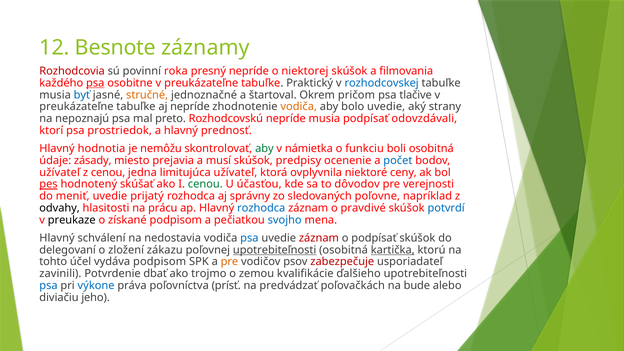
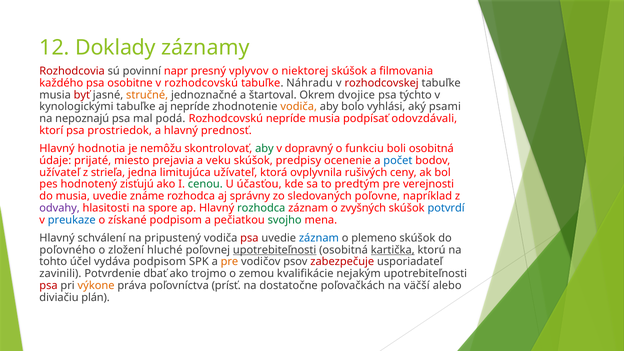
Besnote: Besnote -> Doklady
roka: roka -> napr
presný nepríde: nepríde -> vplyvov
psa at (95, 83) underline: present -> none
osobitne v preukázateľne: preukázateľne -> rozhodcovskú
Praktický: Praktický -> Náhradu
rozhodcovskej colour: blue -> red
byť colour: blue -> red
pričom: pričom -> dvojice
tlačive: tlačive -> týchto
preukázateľne at (76, 107): preukázateľne -> kynologickými
bolo uvedie: uvedie -> vyhlási
strany: strany -> psami
preto: preto -> podá
námietka: námietka -> dopravný
zásady: zásady -> prijaté
musí: musí -> veku
z cenou: cenou -> strieľa
niektoré: niektoré -> rušivých
pes underline: present -> none
skúšať: skúšať -> zisťujú
dôvodov: dôvodov -> predtým
do meniť: meniť -> musia
prijatý: prijatý -> známe
odvahy colour: black -> purple
prácu: prácu -> spore
rozhodca at (261, 208) colour: blue -> green
pravdivé: pravdivé -> zvyšných
preukaze colour: black -> blue
svojho colour: blue -> green
nedostavia: nedostavia -> pripustený
psa at (249, 238) colour: blue -> red
záznam at (319, 238) colour: red -> blue
o podpísať: podpísať -> plemeno
delegovaní: delegovaní -> poľovného
zákazu: zákazu -> hluché
ďalšieho: ďalšieho -> nejakým
psa at (48, 286) colour: blue -> red
výkone colour: blue -> orange
predvádzať: predvádzať -> dostatočne
bude: bude -> väčší
jeho: jeho -> plán
